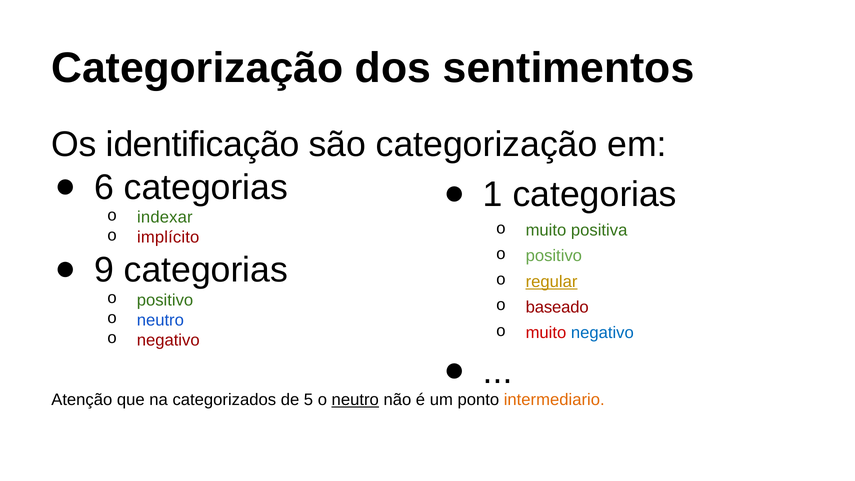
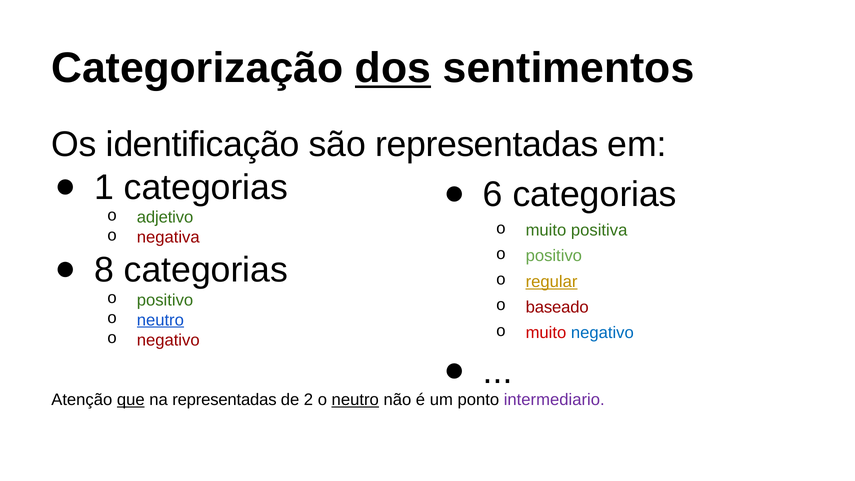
dos underline: none -> present
são categorização: categorização -> representadas
6: 6 -> 1
1: 1 -> 6
indexar: indexar -> adjetivo
implícito: implícito -> negativa
9: 9 -> 8
neutro at (160, 320) underline: none -> present
que underline: none -> present
na categorizados: categorizados -> representadas
5: 5 -> 2
intermediario colour: orange -> purple
